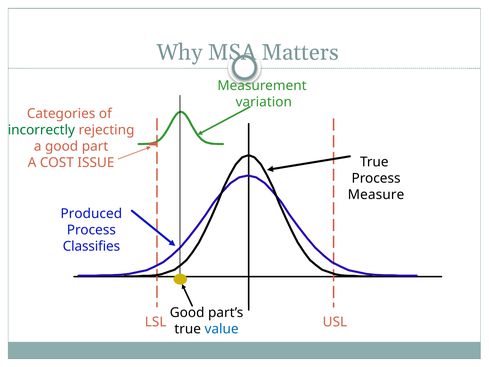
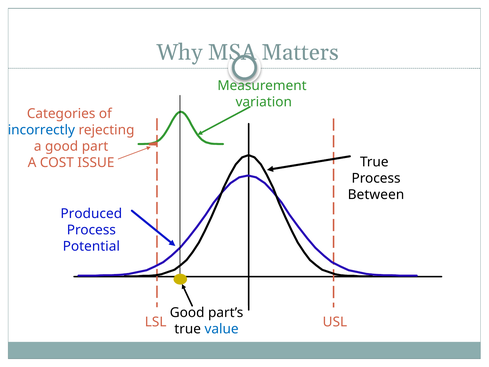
incorrectly colour: green -> blue
Measure: Measure -> Between
Classifies: Classifies -> Potential
